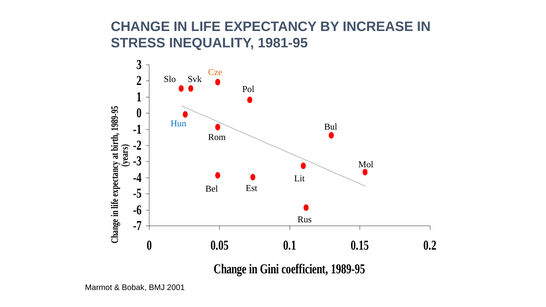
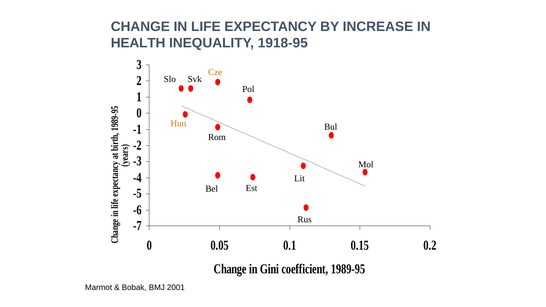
STRESS: STRESS -> HEALTH
1981-95: 1981-95 -> 1918-95
Hun colour: blue -> orange
